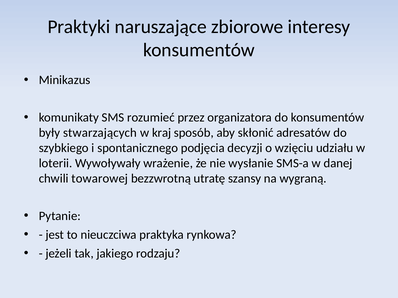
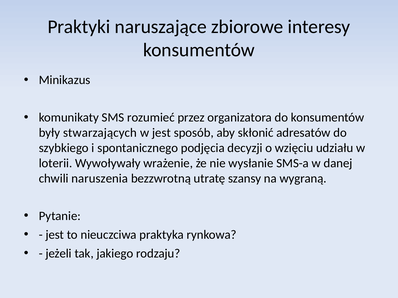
w kraj: kraj -> jest
towarowej: towarowej -> naruszenia
